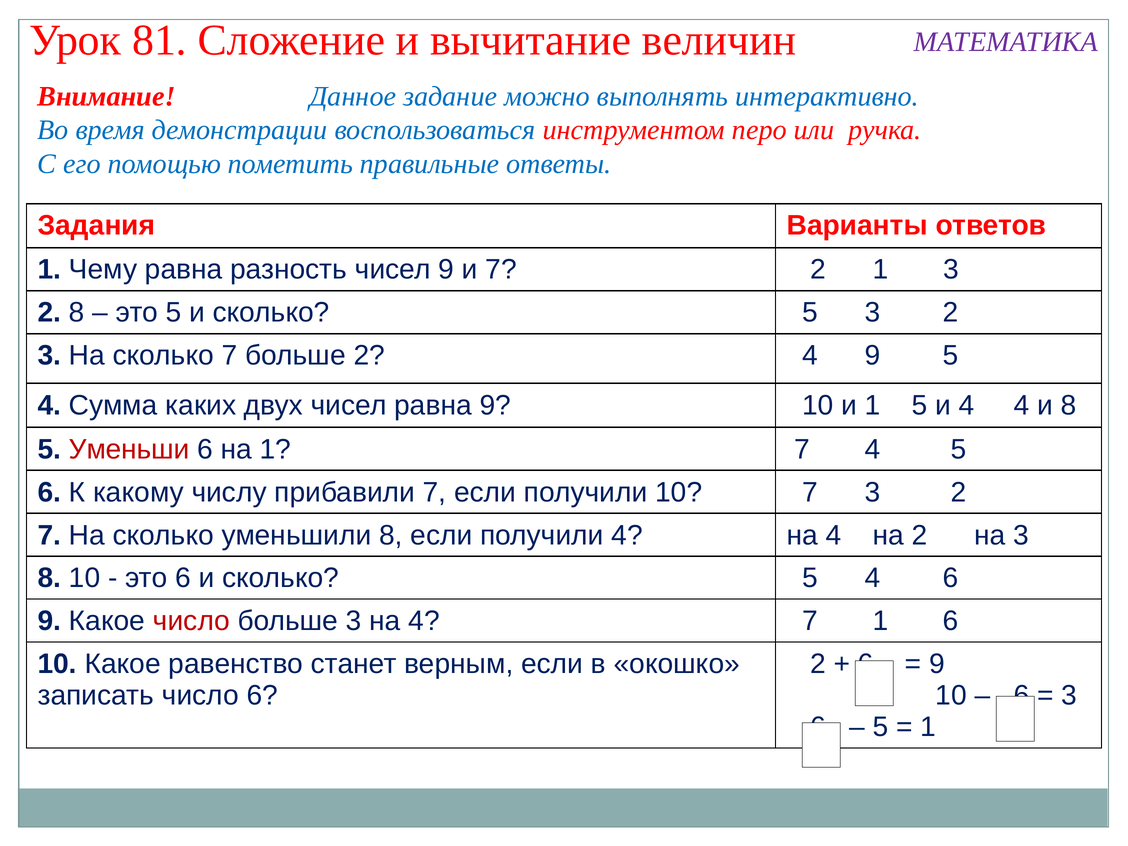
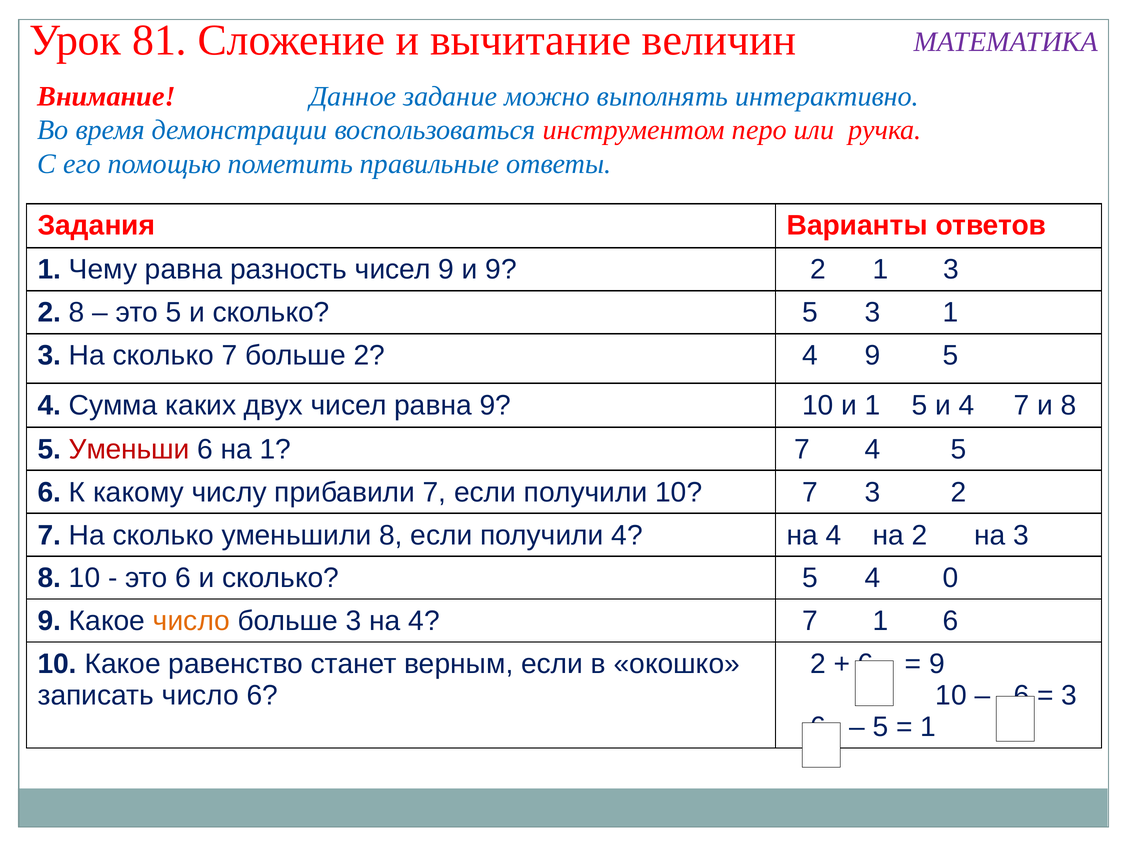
и 7: 7 -> 9
5 3 2: 2 -> 1
и 4 4: 4 -> 7
4 6: 6 -> 0
число at (191, 621) colour: red -> orange
